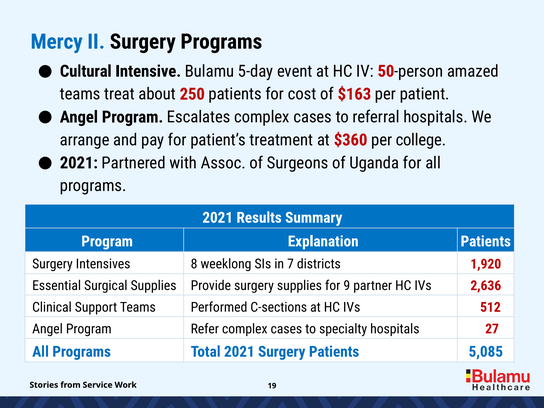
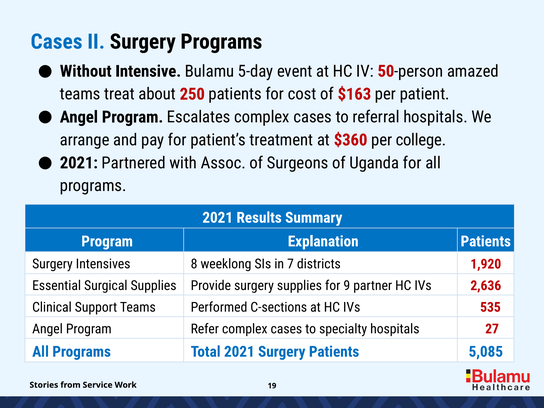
Mercy at (57, 42): Mercy -> Cases
Cultural: Cultural -> Without
512: 512 -> 535
